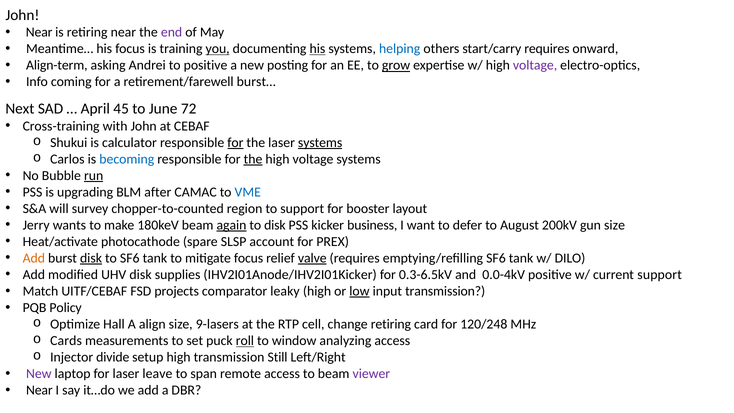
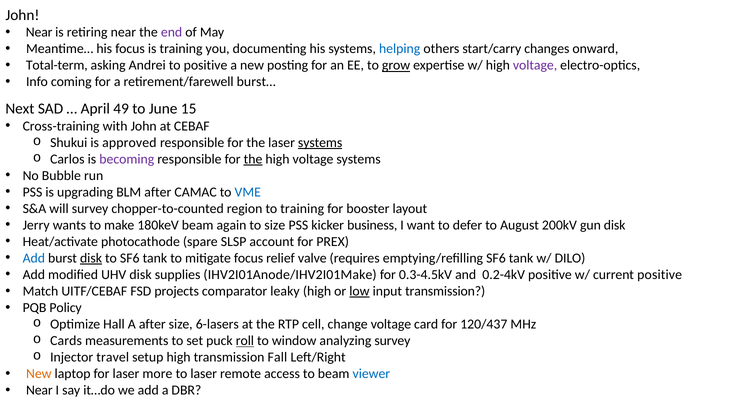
you underline: present -> none
his at (317, 49) underline: present -> none
start/carry requires: requires -> changes
Align-term: Align-term -> Total-term
45: 45 -> 49
72: 72 -> 15
calculator: calculator -> approved
for at (235, 142) underline: present -> none
becoming colour: blue -> purple
run underline: present -> none
to support: support -> training
again underline: present -> none
to disk: disk -> size
gun size: size -> disk
Add at (34, 258) colour: orange -> blue
valve underline: present -> none
IHV2I01Anode/IHV2I01Kicker: IHV2I01Anode/IHV2I01Kicker -> IHV2I01Anode/IHV2I01Make
0.3-6.5kV: 0.3-6.5kV -> 0.3-4.5kV
0.0-4kV: 0.0-4kV -> 0.2-4kV
current support: support -> positive
A align: align -> after
9-lasers: 9-lasers -> 6-lasers
change retiring: retiring -> voltage
120/248: 120/248 -> 120/437
analyzing access: access -> survey
divide: divide -> travel
Still: Still -> Fall
New at (39, 374) colour: purple -> orange
leave: leave -> more
to span: span -> laser
viewer colour: purple -> blue
